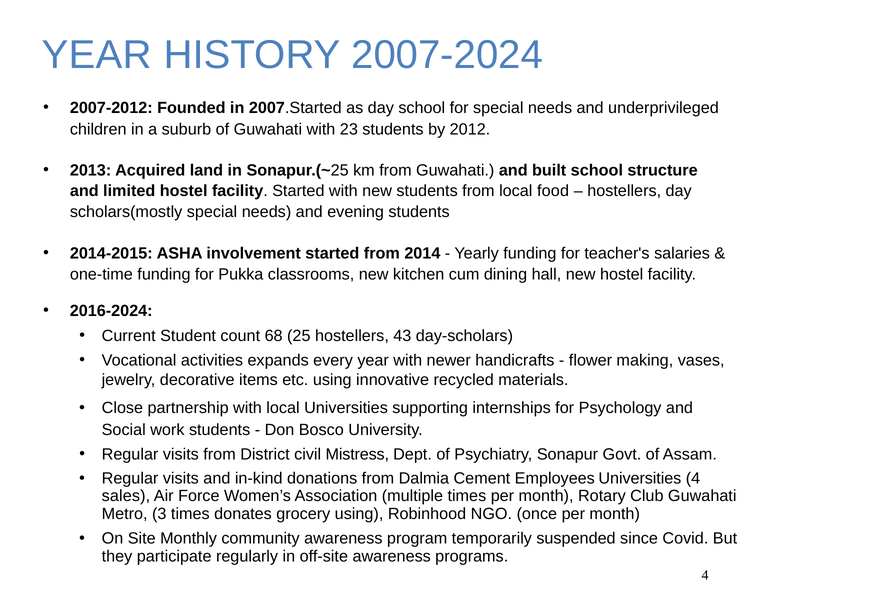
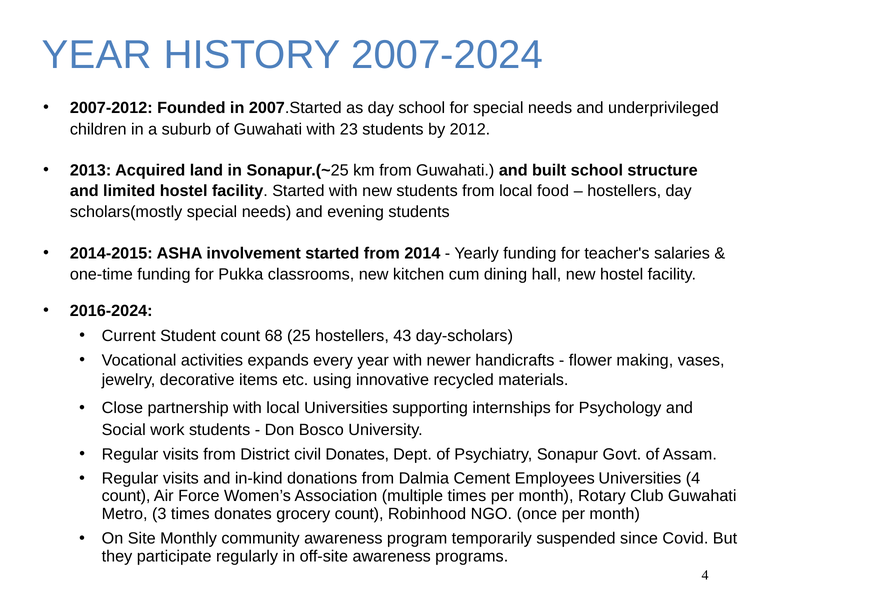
civil Mistress: Mistress -> Donates
sales at (126, 496): sales -> count
grocery using: using -> count
